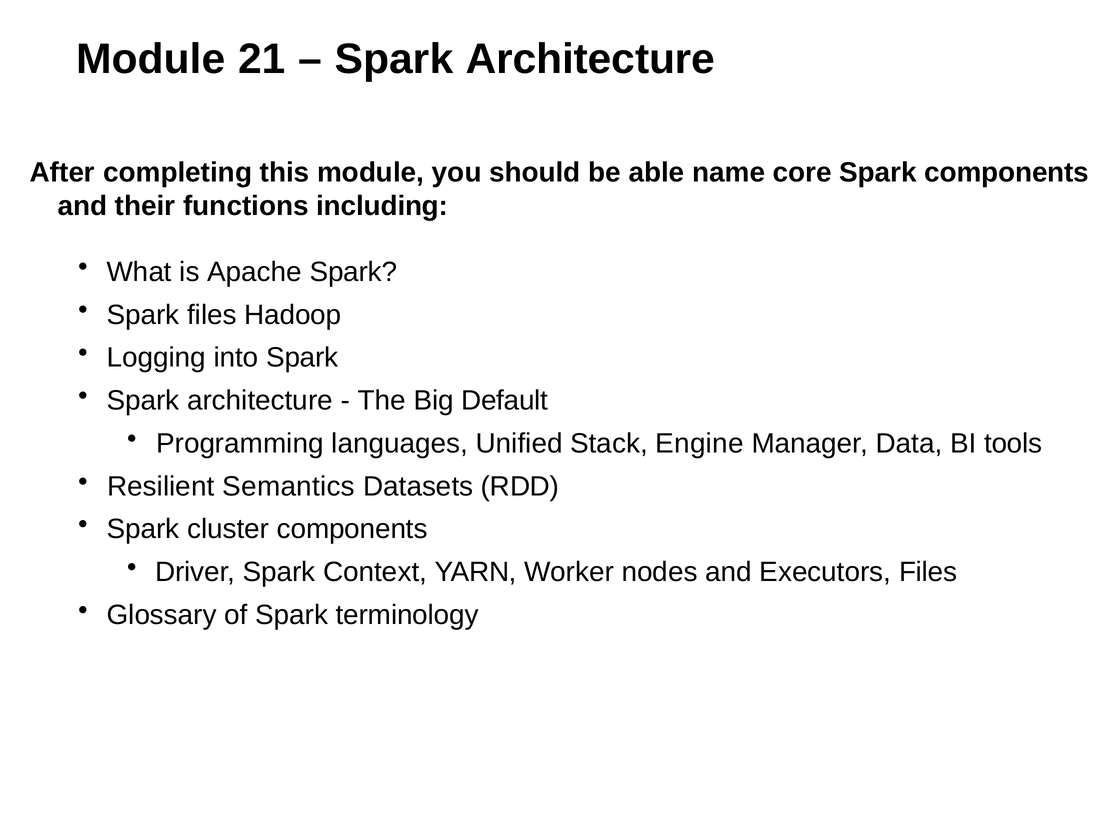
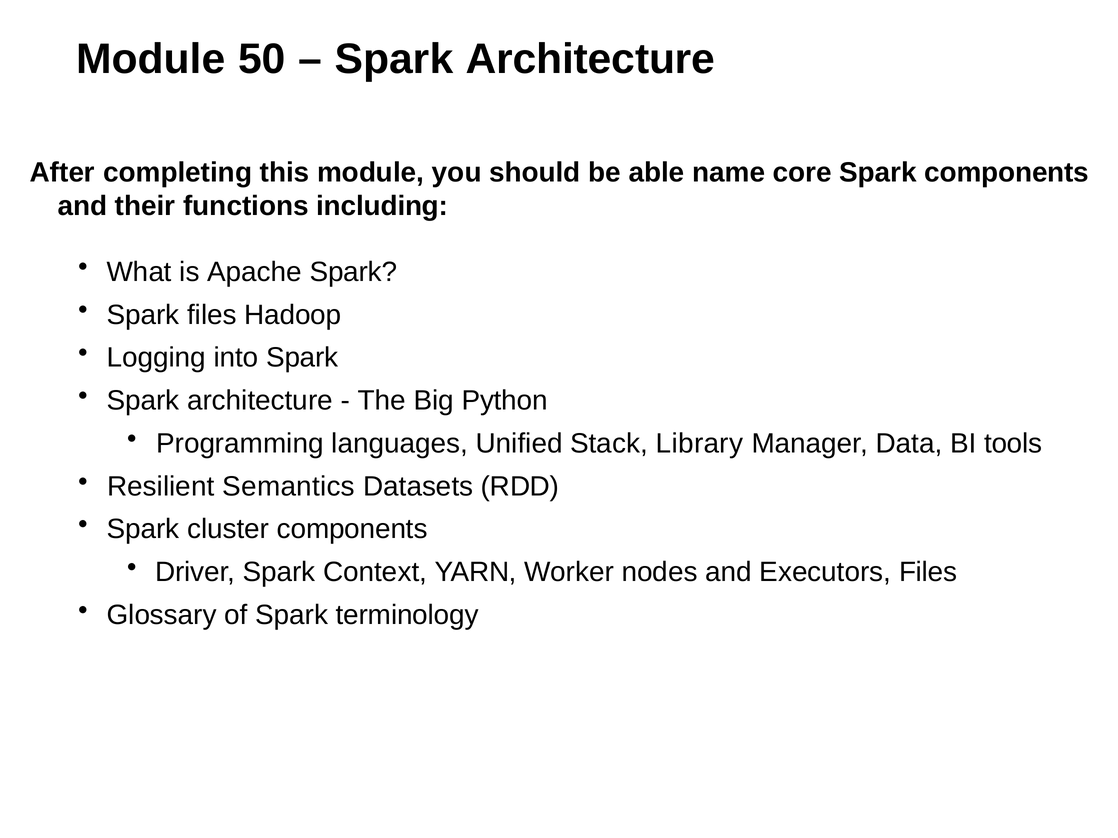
21: 21 -> 50
Default: Default -> Python
Engine: Engine -> Library
